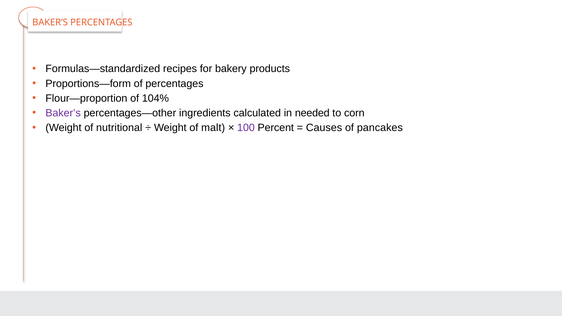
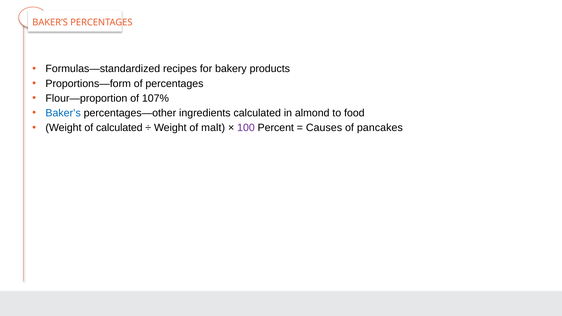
104%: 104% -> 107%
Baker’s at (63, 113) colour: purple -> blue
needed: needed -> almond
corn: corn -> food
of nutritional: nutritional -> calculated
